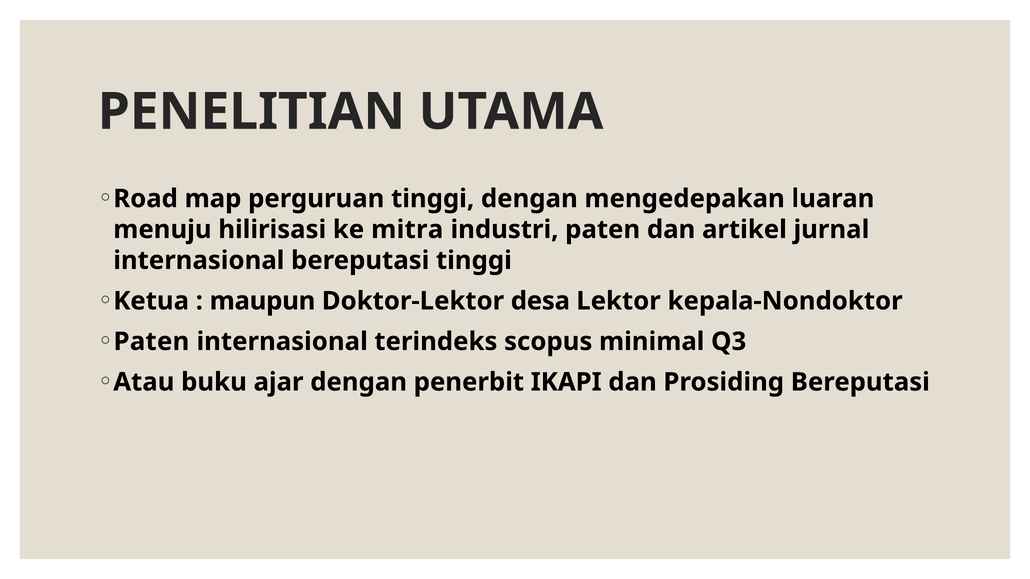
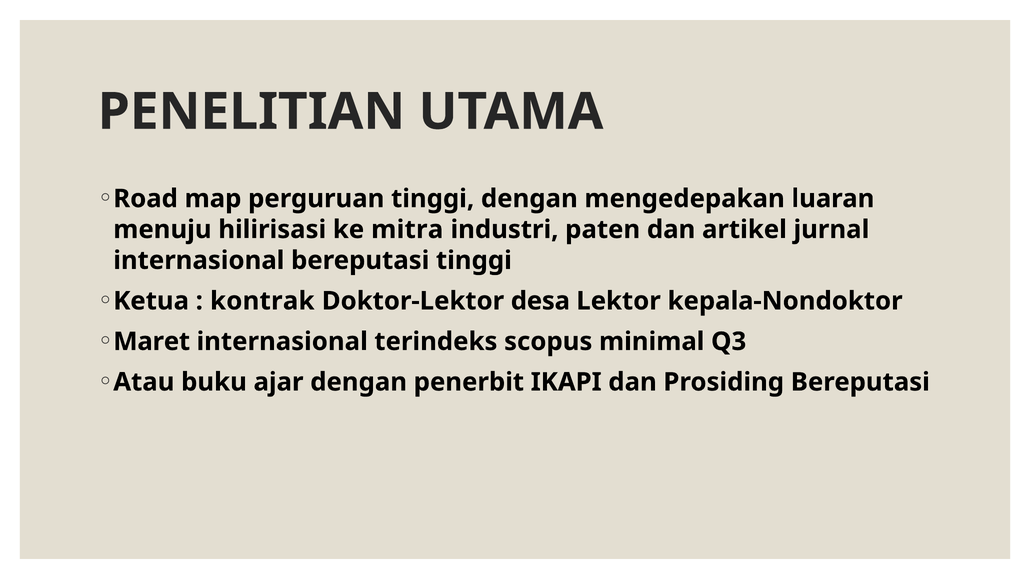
maupun: maupun -> kontrak
Paten at (151, 342): Paten -> Maret
